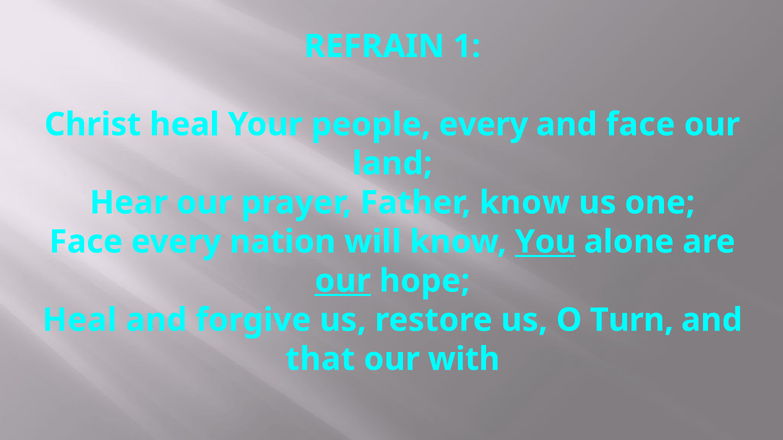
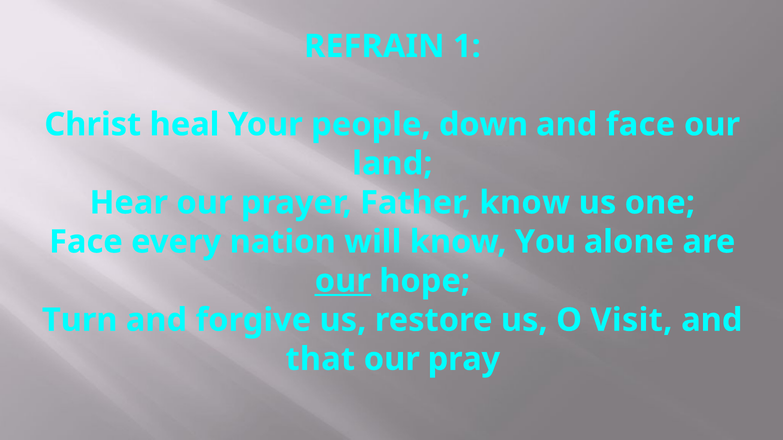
people every: every -> down
You underline: present -> none
Heal at (80, 320): Heal -> Turn
Turn: Turn -> Visit
with: with -> pray
